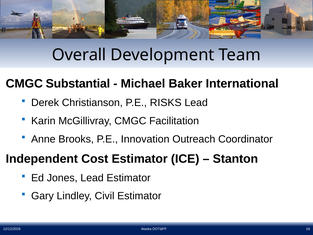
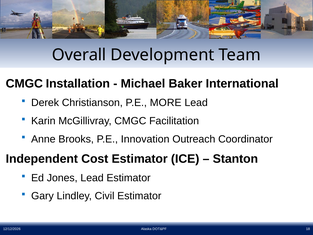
Substantial: Substantial -> Installation
RISKS: RISKS -> MORE
